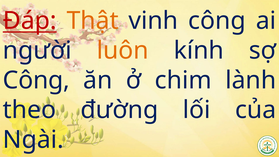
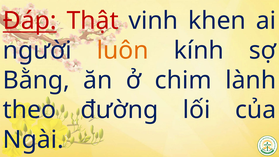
Thật colour: orange -> red
vinh công: công -> khen
Công at (36, 80): Công -> Bằng
